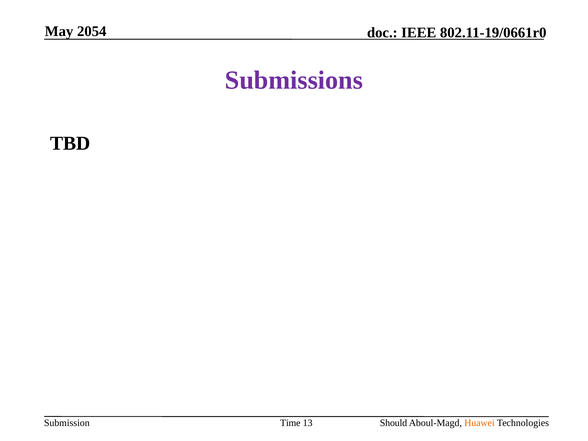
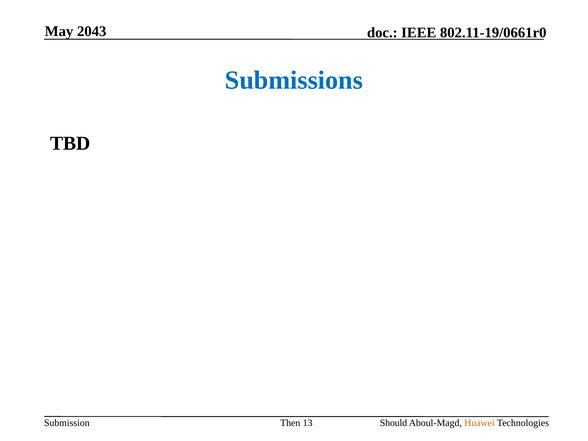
2054: 2054 -> 2043
Submissions colour: purple -> blue
Time: Time -> Then
